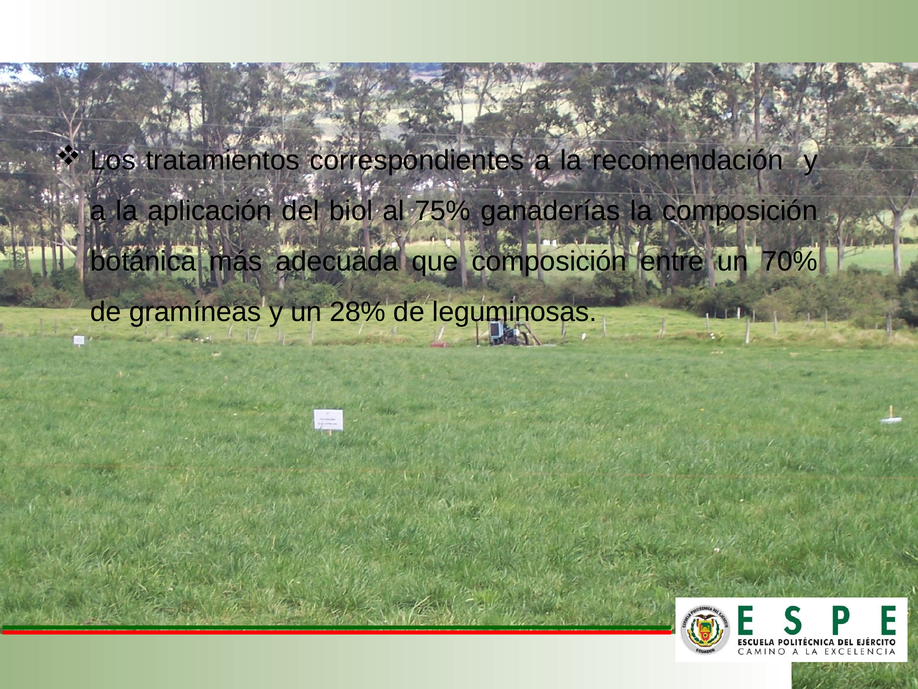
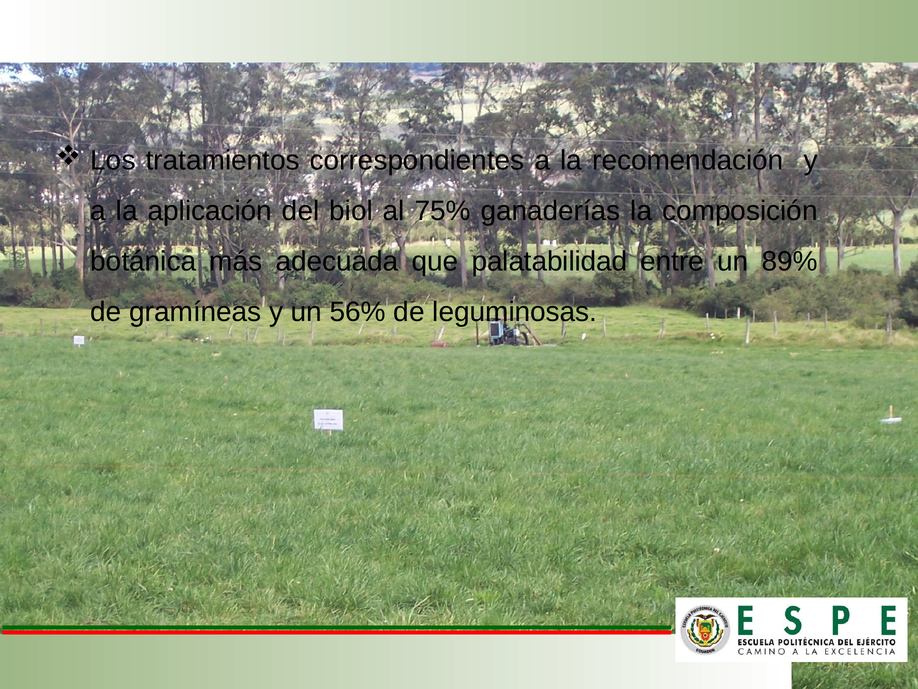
que composición: composición -> palatabilidad
70%: 70% -> 89%
28%: 28% -> 56%
